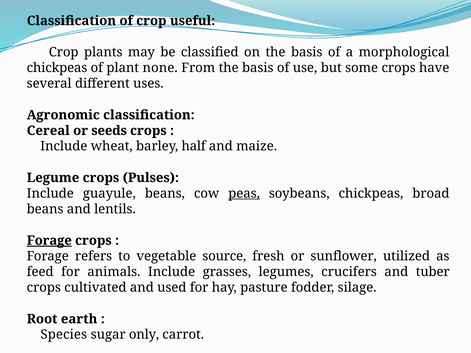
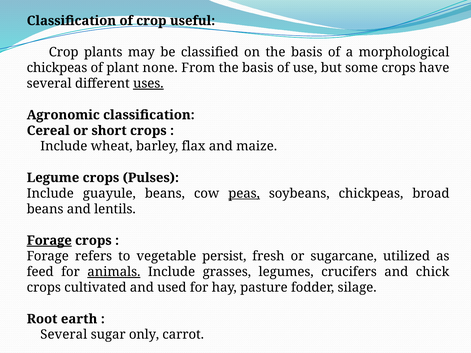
uses underline: none -> present
seeds: seeds -> short
half: half -> flax
source: source -> persist
sunflower: sunflower -> sugarcane
animals underline: none -> present
tuber: tuber -> chick
Species at (64, 335): Species -> Several
